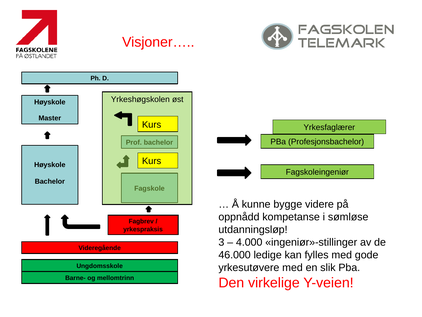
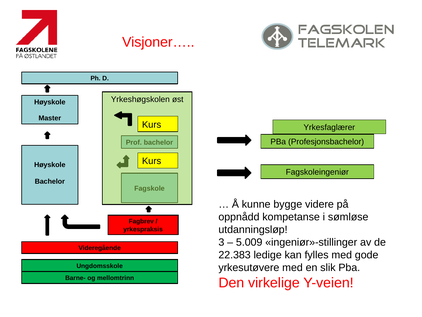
4.000: 4.000 -> 5.009
46.000: 46.000 -> 22.383
